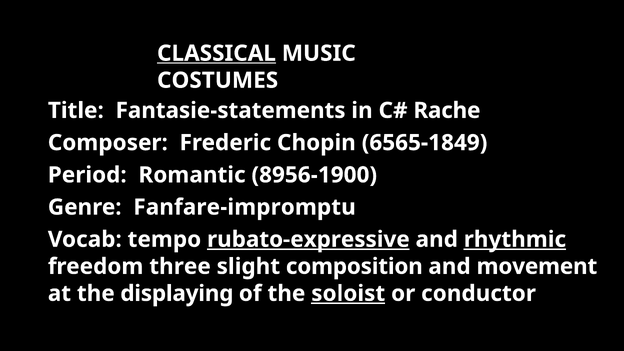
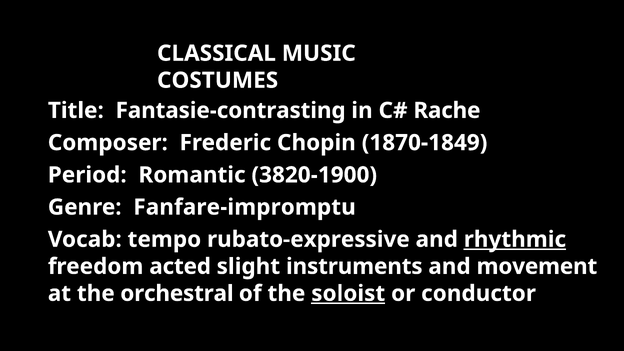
CLASSICAL underline: present -> none
Fantasie-statements: Fantasie-statements -> Fantasie-contrasting
6565-1849: 6565-1849 -> 1870-1849
8956-1900: 8956-1900 -> 3820-1900
rubato-expressive underline: present -> none
three: three -> acted
composition: composition -> instruments
displaying: displaying -> orchestral
